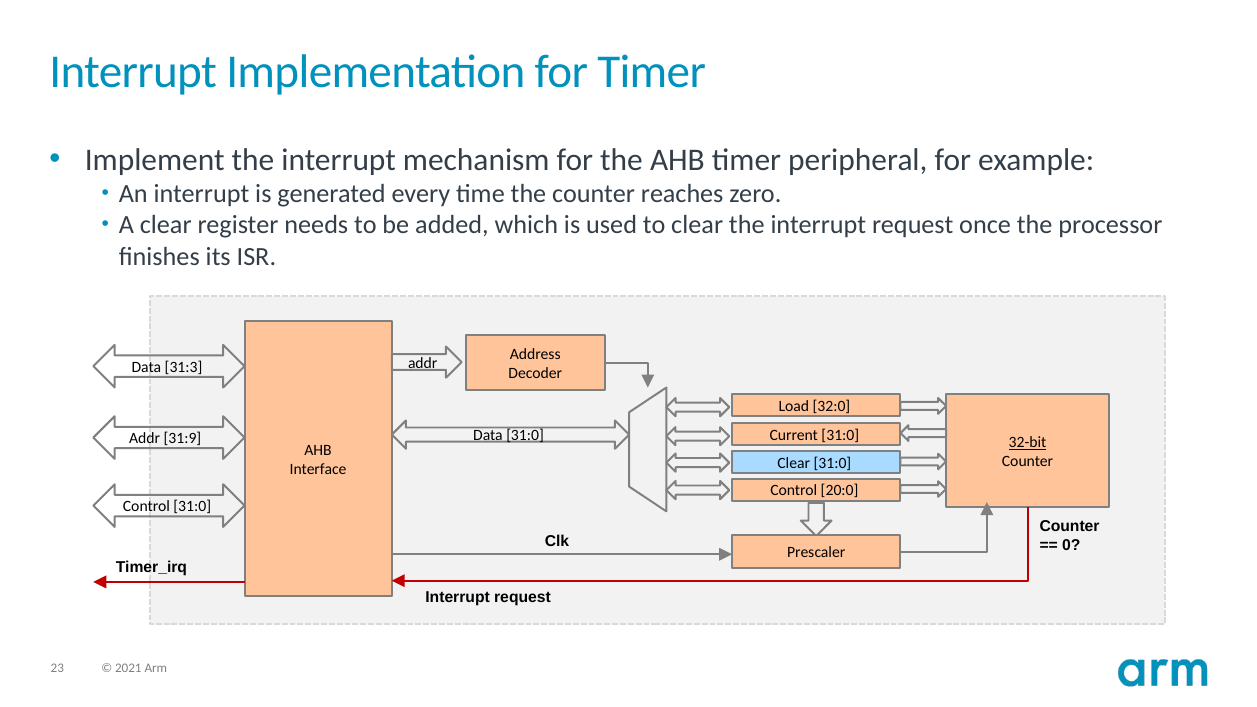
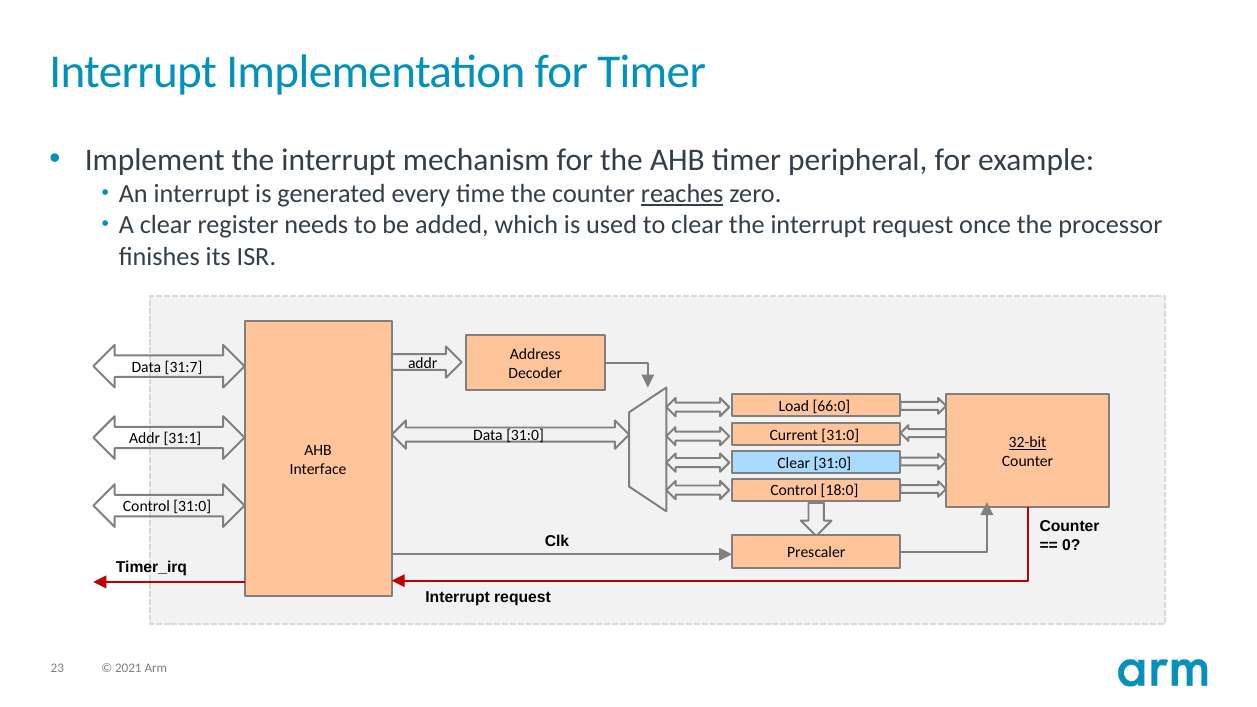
reaches underline: none -> present
31:3: 31:3 -> 31:7
32:0: 32:0 -> 66:0
31:9: 31:9 -> 31:1
20:0: 20:0 -> 18:0
